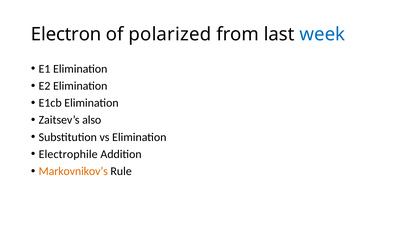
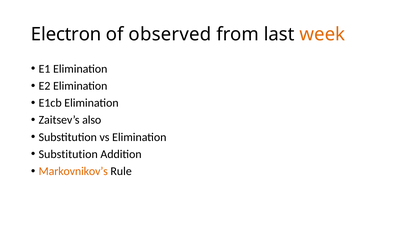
polarized: polarized -> observed
week colour: blue -> orange
Electrophile at (68, 154): Electrophile -> Substitution
